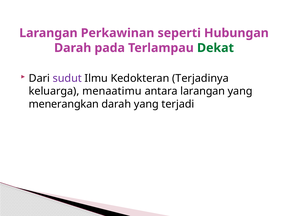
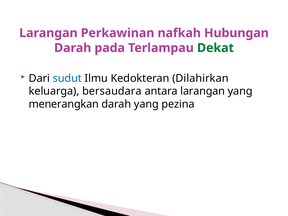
seperti: seperti -> nafkah
sudut colour: purple -> blue
Terjadinya: Terjadinya -> Dilahirkan
menaatimu: menaatimu -> bersaudara
terjadi: terjadi -> pezina
